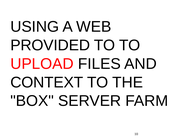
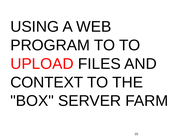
PROVIDED: PROVIDED -> PROGRAM
